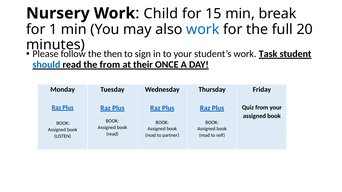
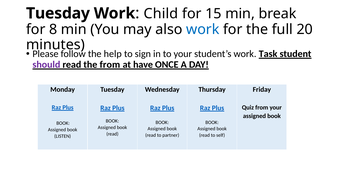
Nursery at (58, 13): Nursery -> Tuesday
1: 1 -> 8
then: then -> help
should colour: blue -> purple
their: their -> have
